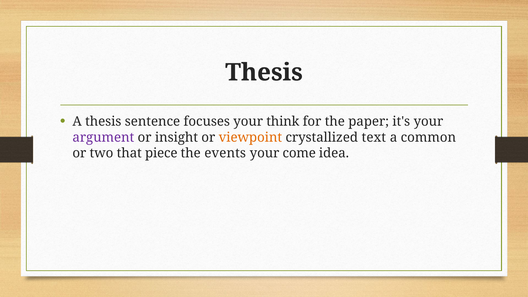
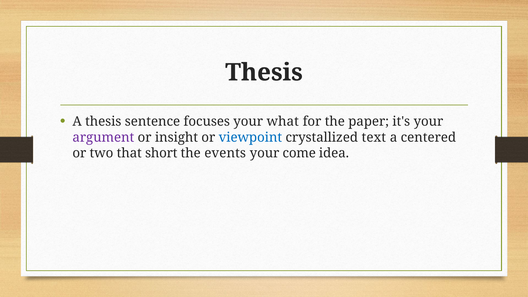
think: think -> what
viewpoint colour: orange -> blue
common: common -> centered
piece: piece -> short
